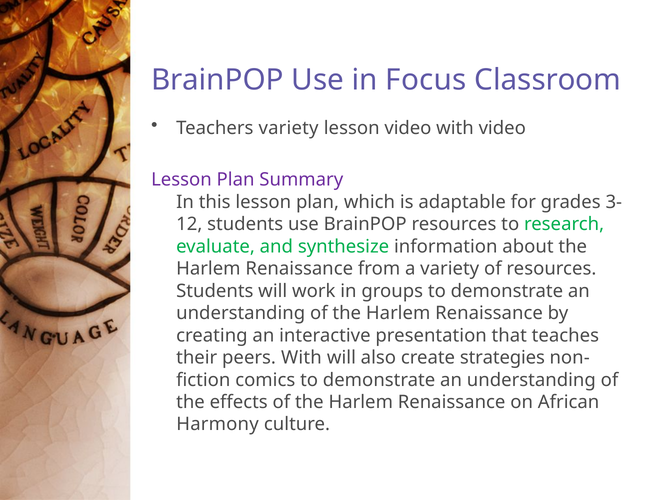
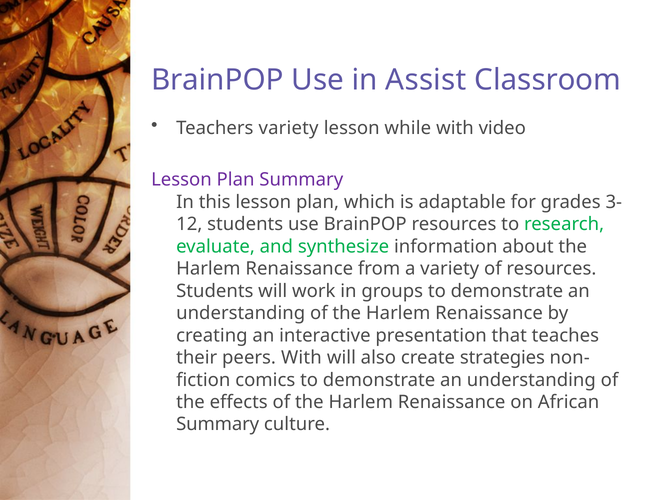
Focus: Focus -> Assist
lesson video: video -> while
Harmony at (218, 425): Harmony -> Summary
